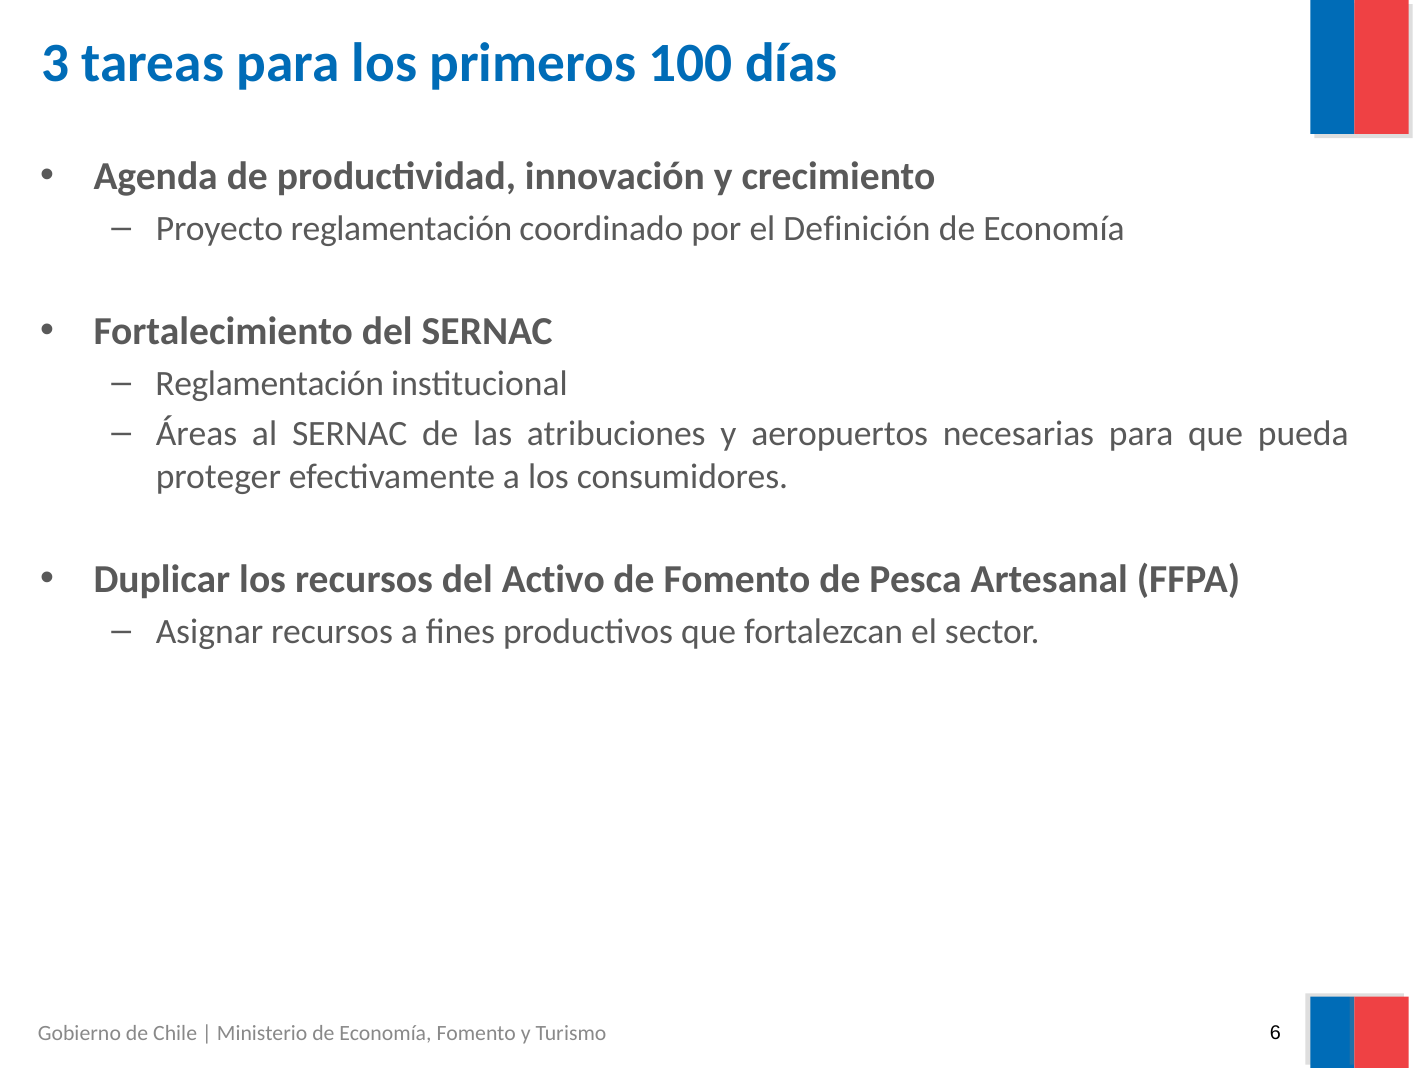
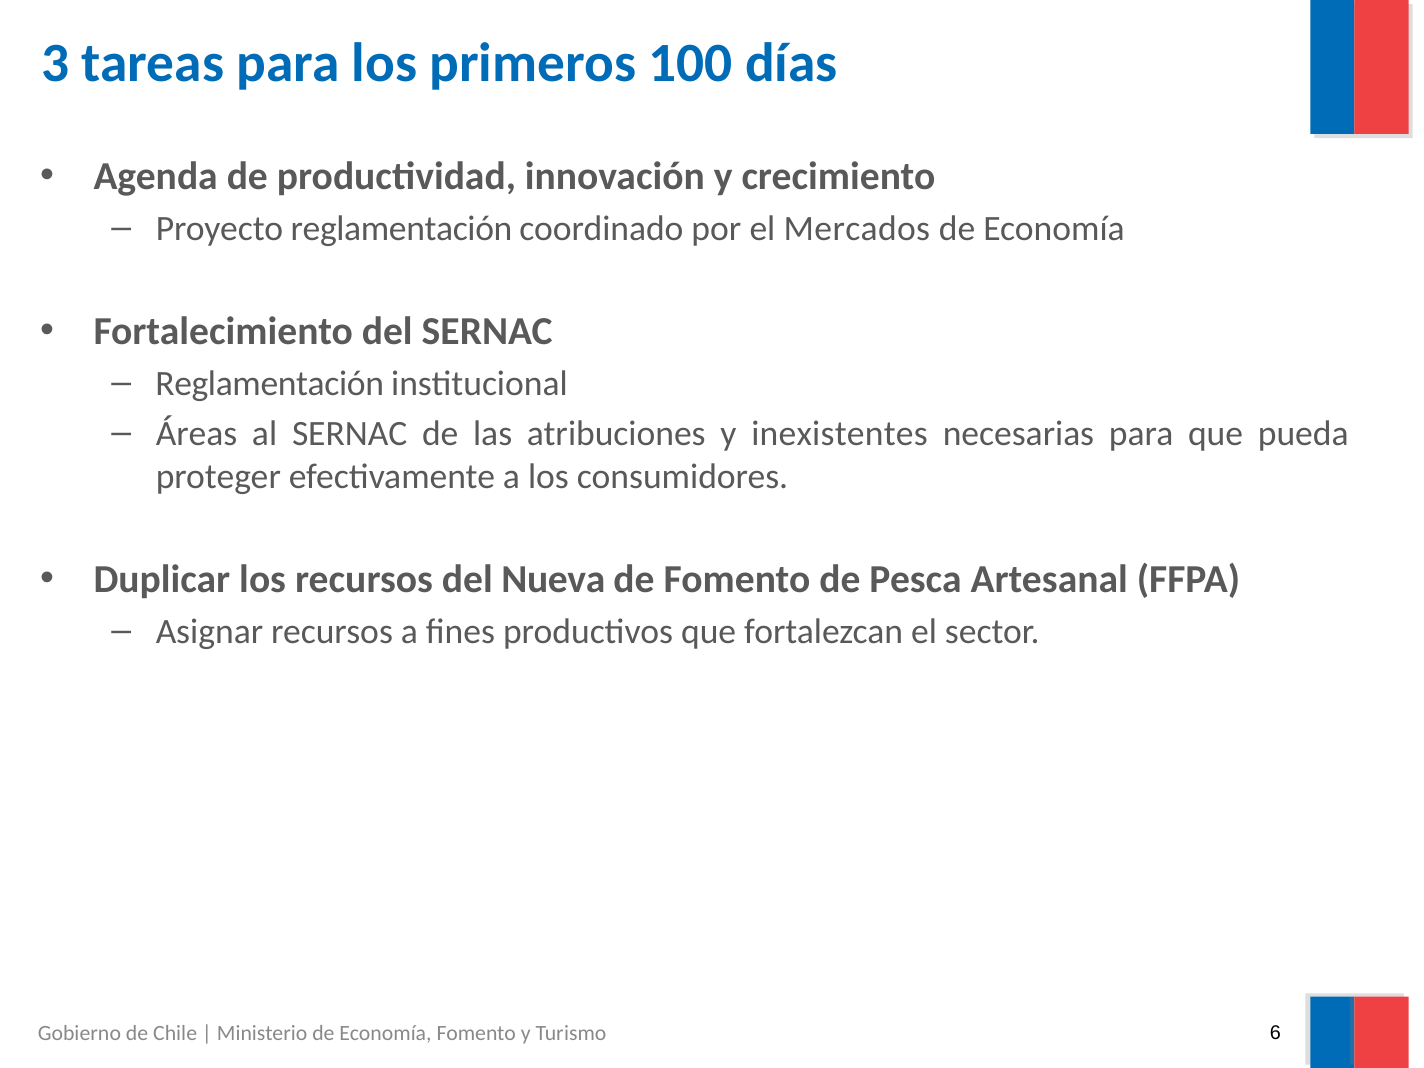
Definición: Definición -> Mercados
aeropuertos: aeropuertos -> inexistentes
Activo: Activo -> Nueva
